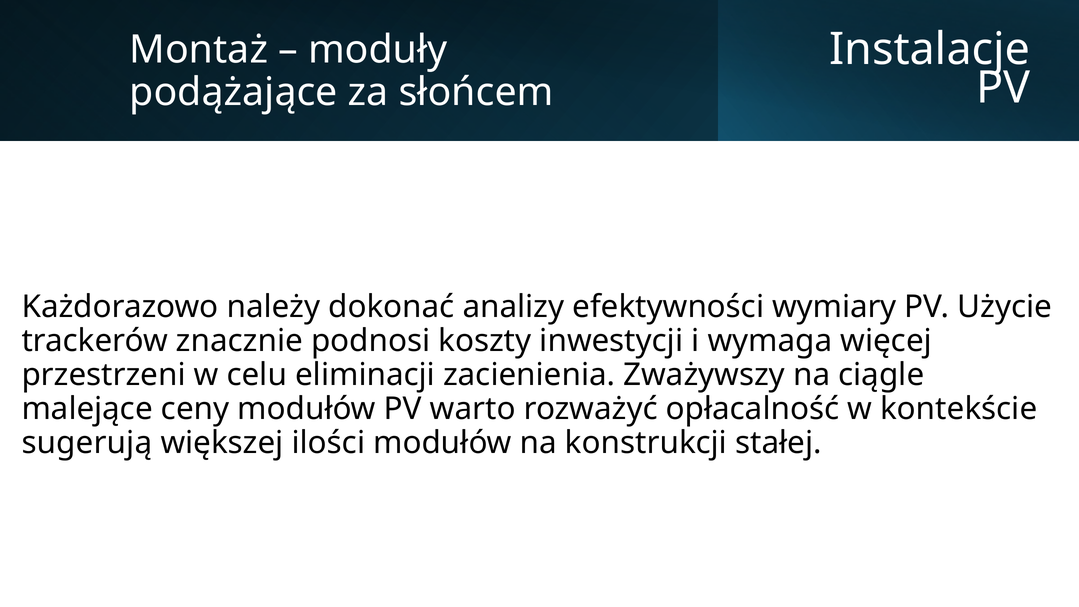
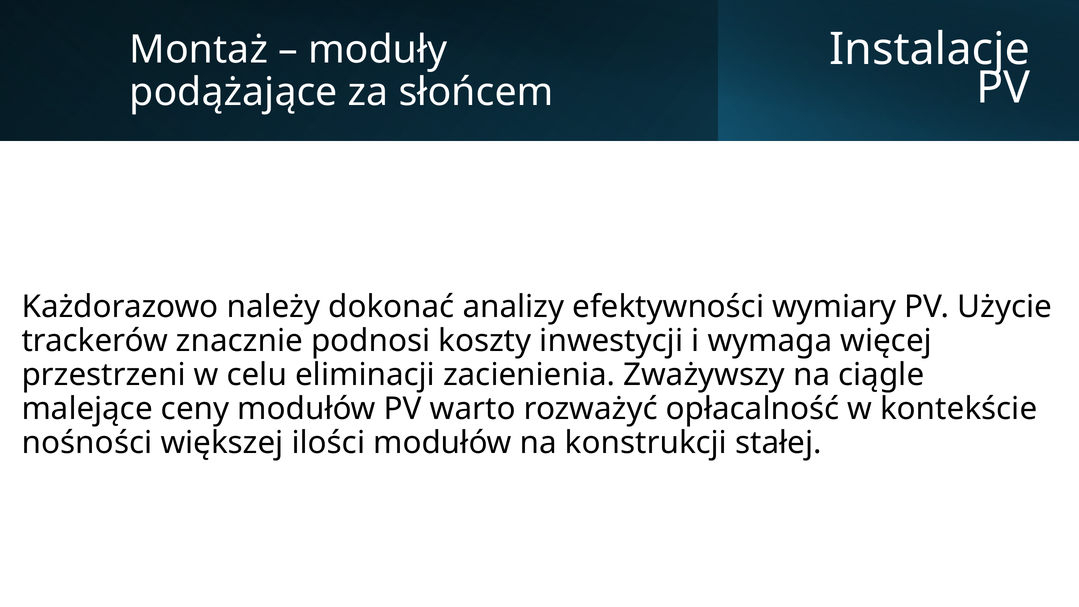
sugerują: sugerują -> nośności
